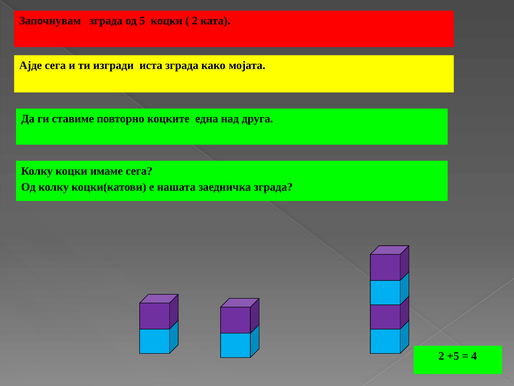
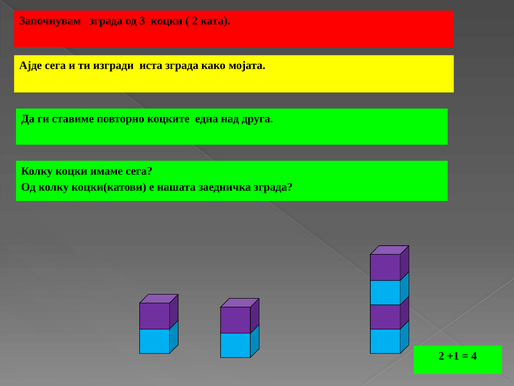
5: 5 -> 3
+5: +5 -> +1
